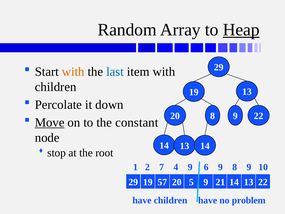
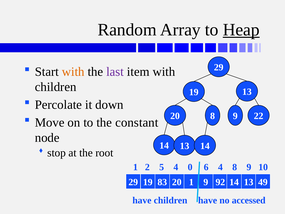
last colour: blue -> purple
Move underline: present -> none
7: 7 -> 5
4 9: 9 -> 0
6 9: 9 -> 4
57: 57 -> 83
19 5: 5 -> 1
21: 21 -> 92
13 22: 22 -> 49
problem: problem -> accessed
